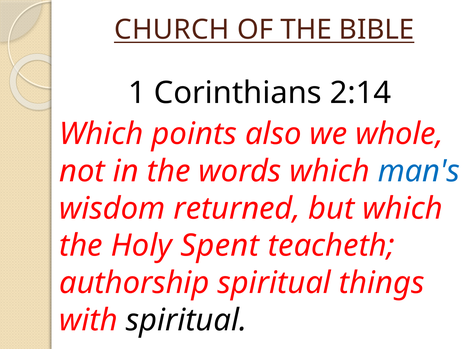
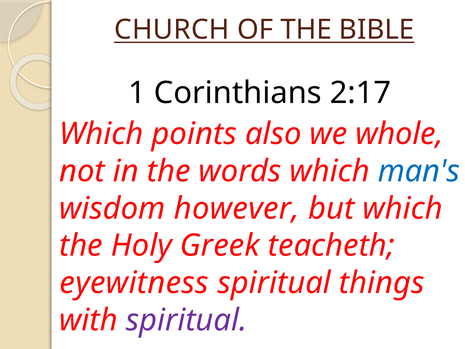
2:14: 2:14 -> 2:17
returned: returned -> however
Spent: Spent -> Greek
authorship: authorship -> eyewitness
spiritual at (186, 320) colour: black -> purple
